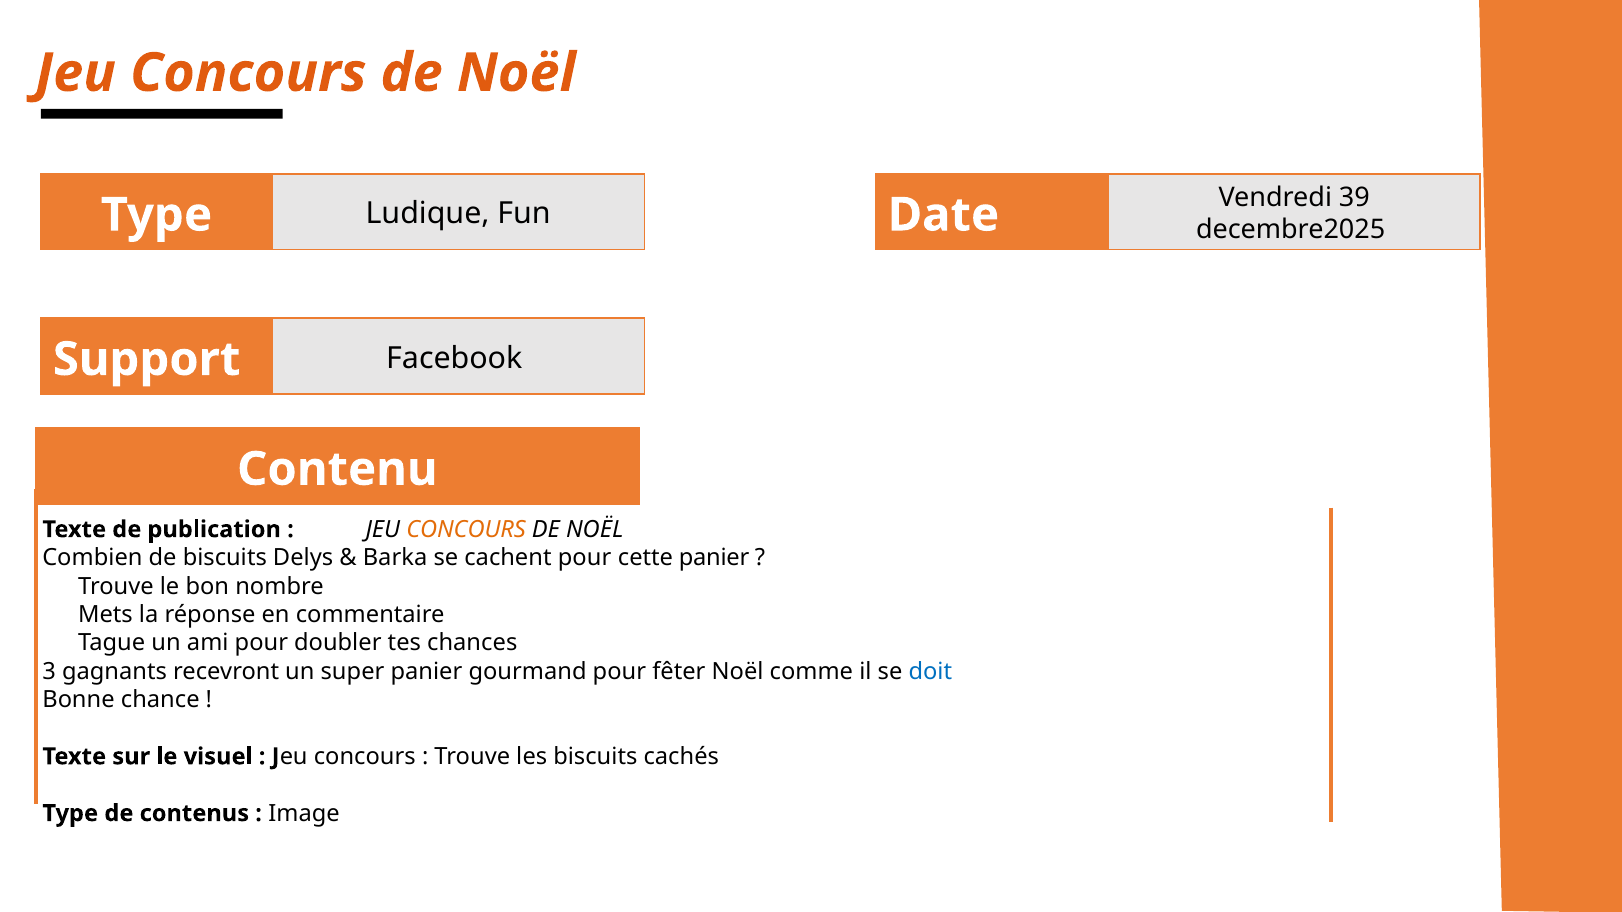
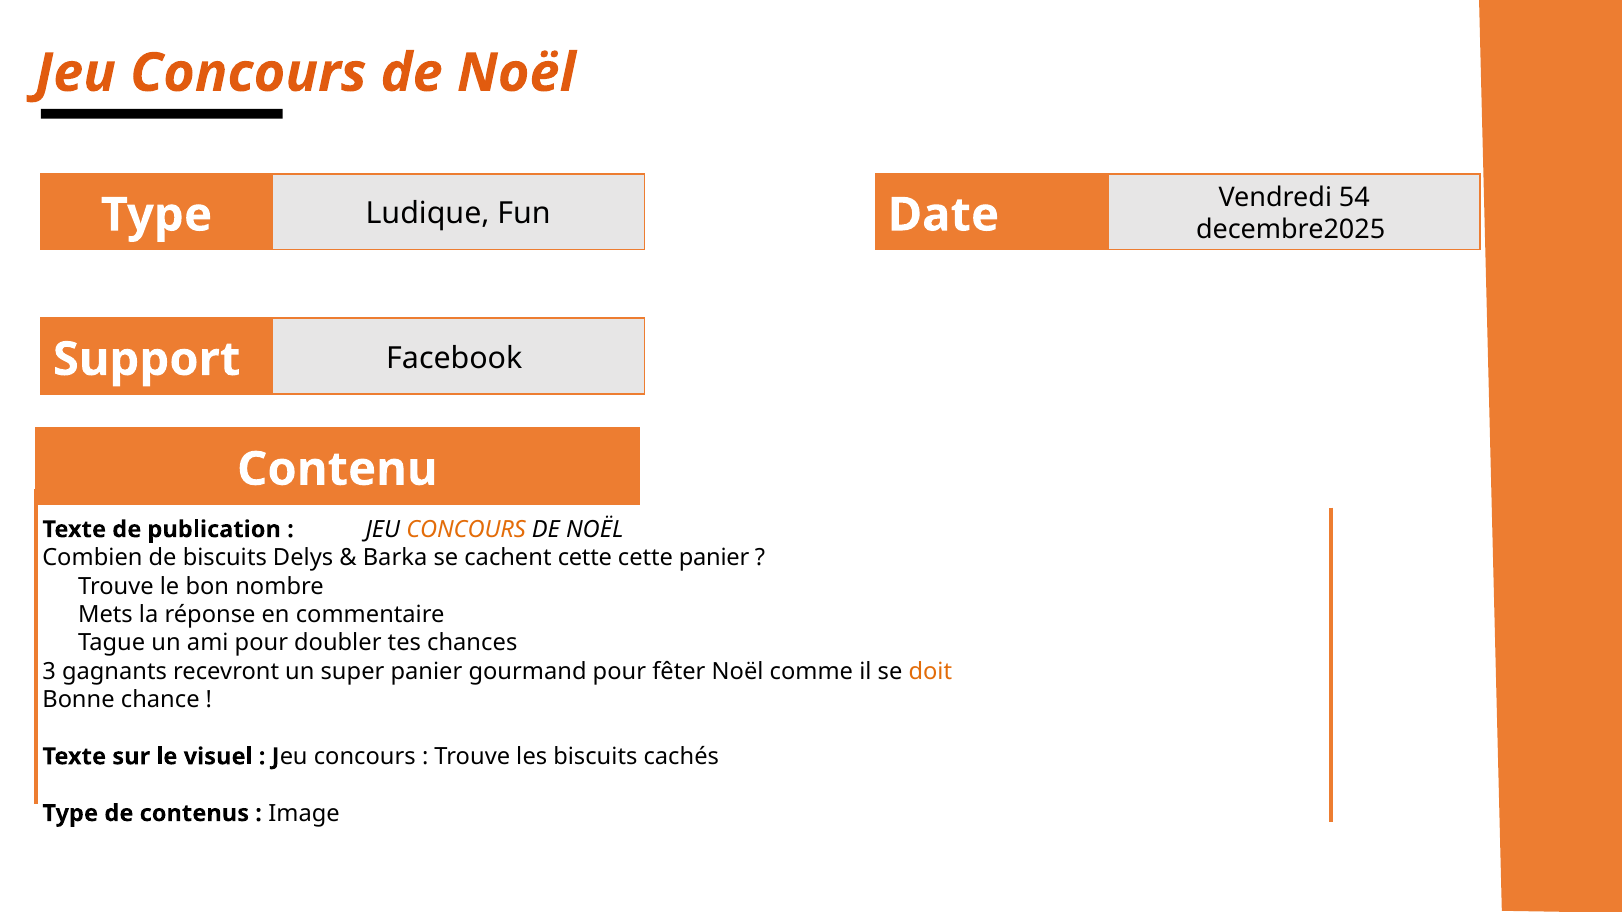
39: 39 -> 54
cachent pour: pour -> cette
doit colour: blue -> orange
